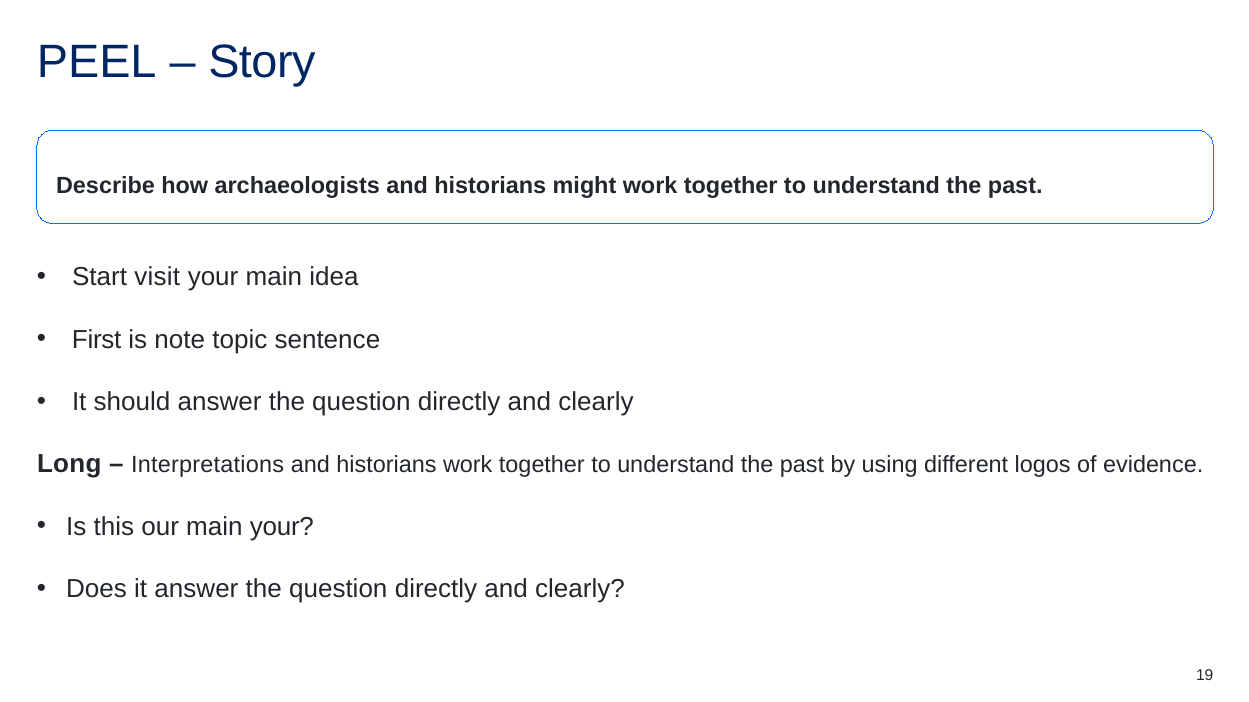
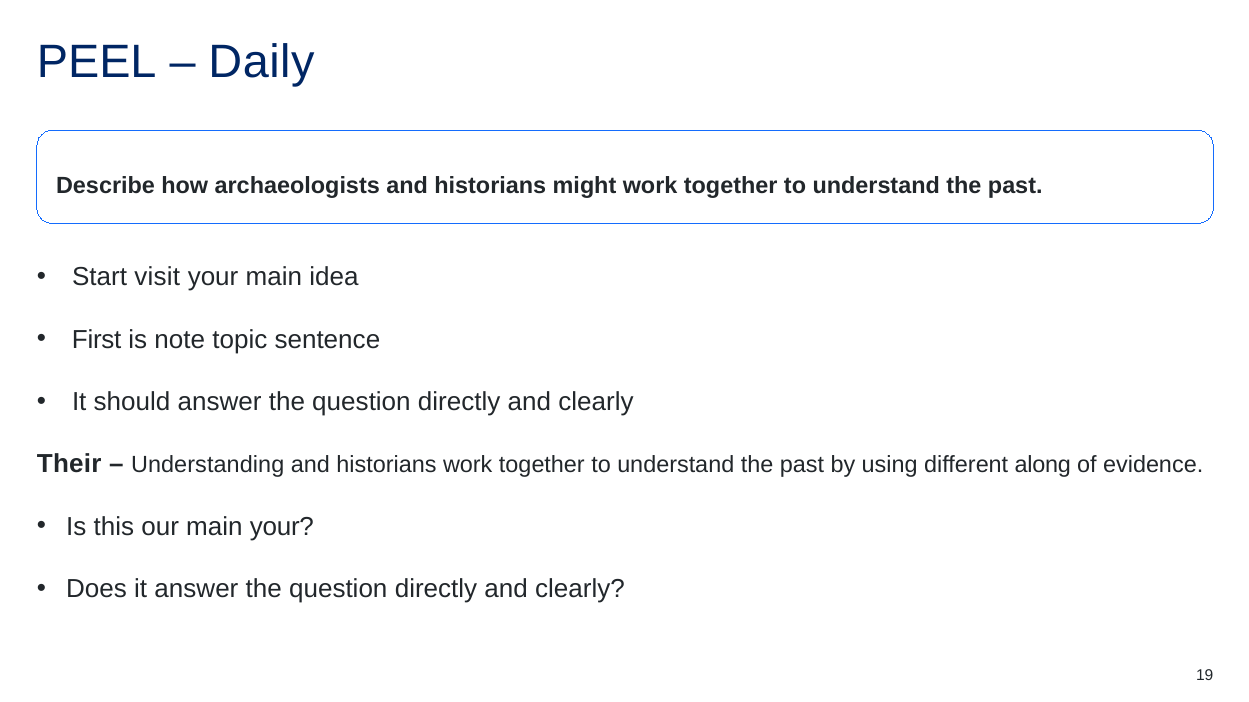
Story: Story -> Daily
Long: Long -> Their
Interpretations: Interpretations -> Understanding
logos: logos -> along
